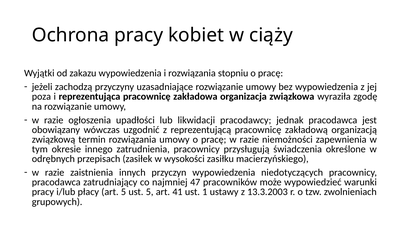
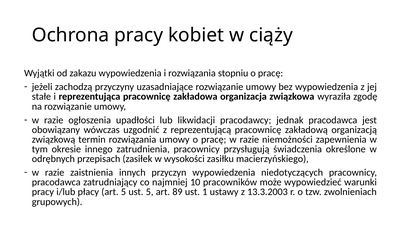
poza: poza -> stałe
47: 47 -> 10
41: 41 -> 89
